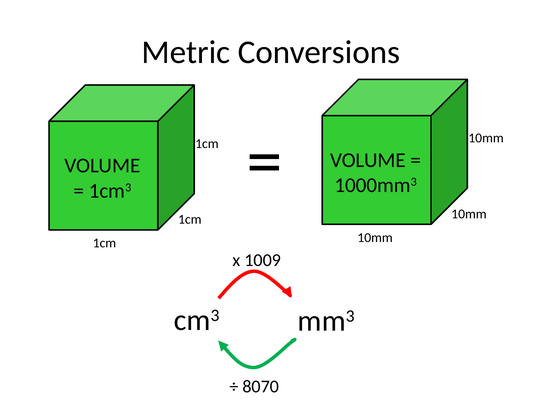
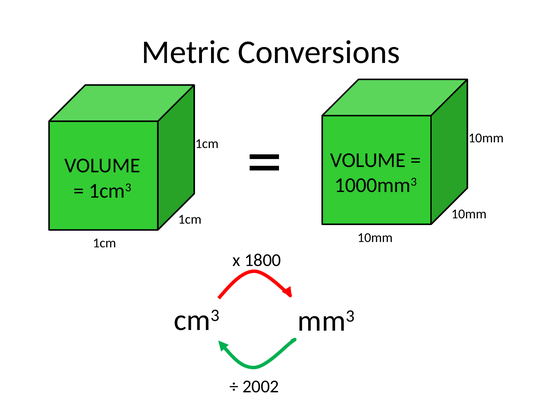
1009: 1009 -> 1800
8070: 8070 -> 2002
